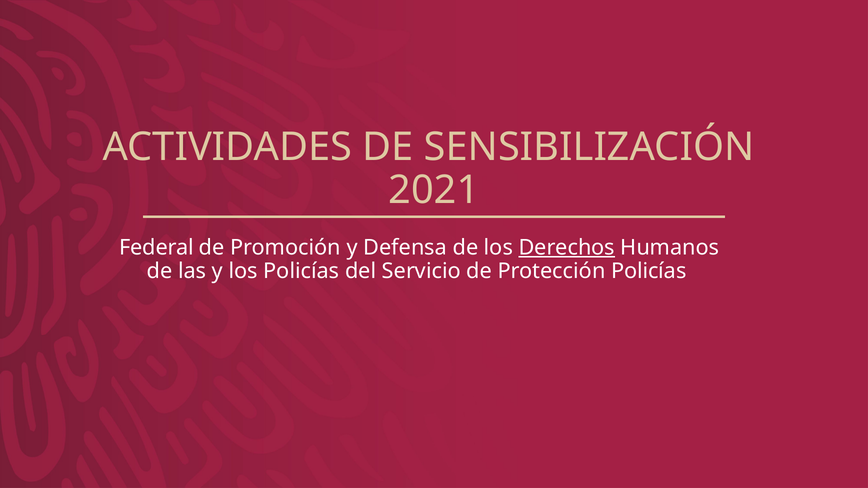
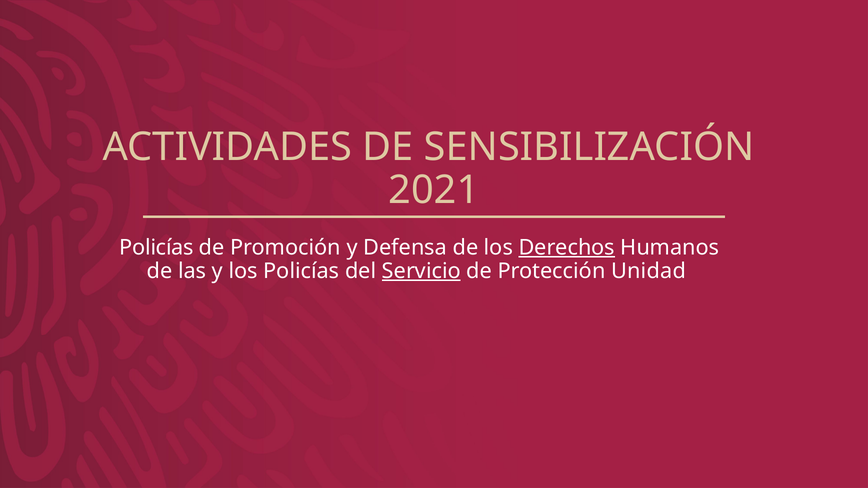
Federal at (157, 248): Federal -> Policías
Servicio underline: none -> present
Protección Policías: Policías -> Unidad
